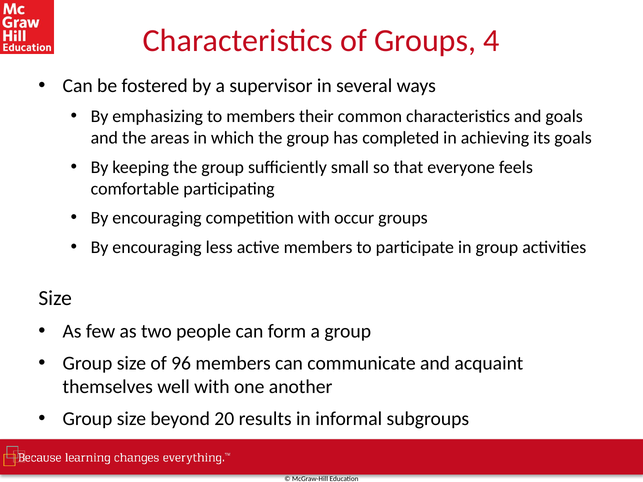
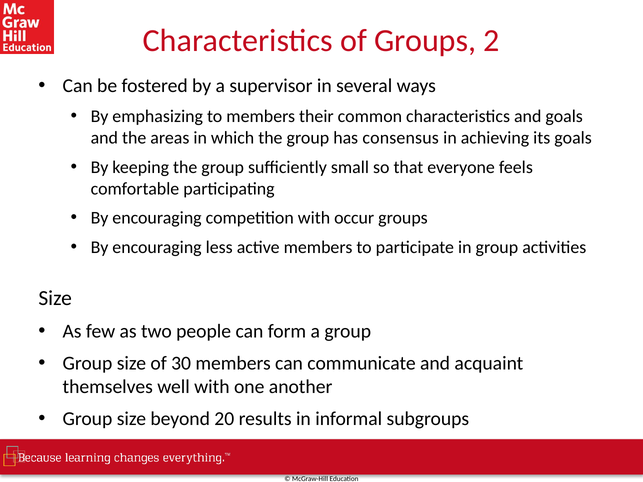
4: 4 -> 2
completed: completed -> consensus
96: 96 -> 30
